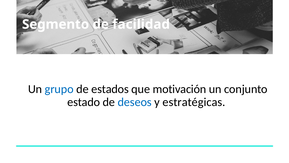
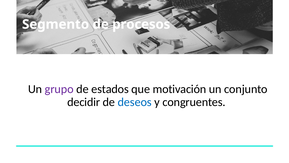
facilidad: facilidad -> procesos
grupo colour: blue -> purple
estado: estado -> decidir
estratégicas: estratégicas -> congruentes
